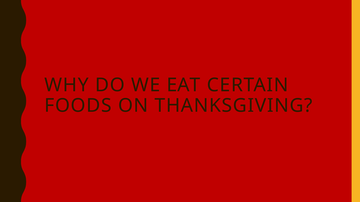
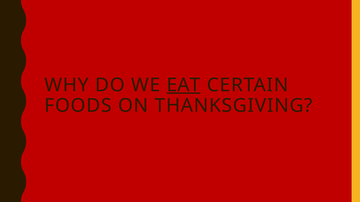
EAT underline: none -> present
